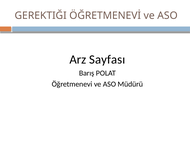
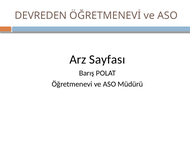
GEREKTIĞI: GEREKTIĞI -> DEVREDEN
